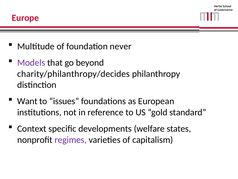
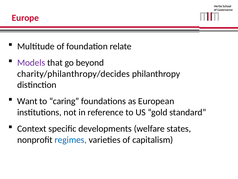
never: never -> relate
issues: issues -> caring
regimes colour: purple -> blue
